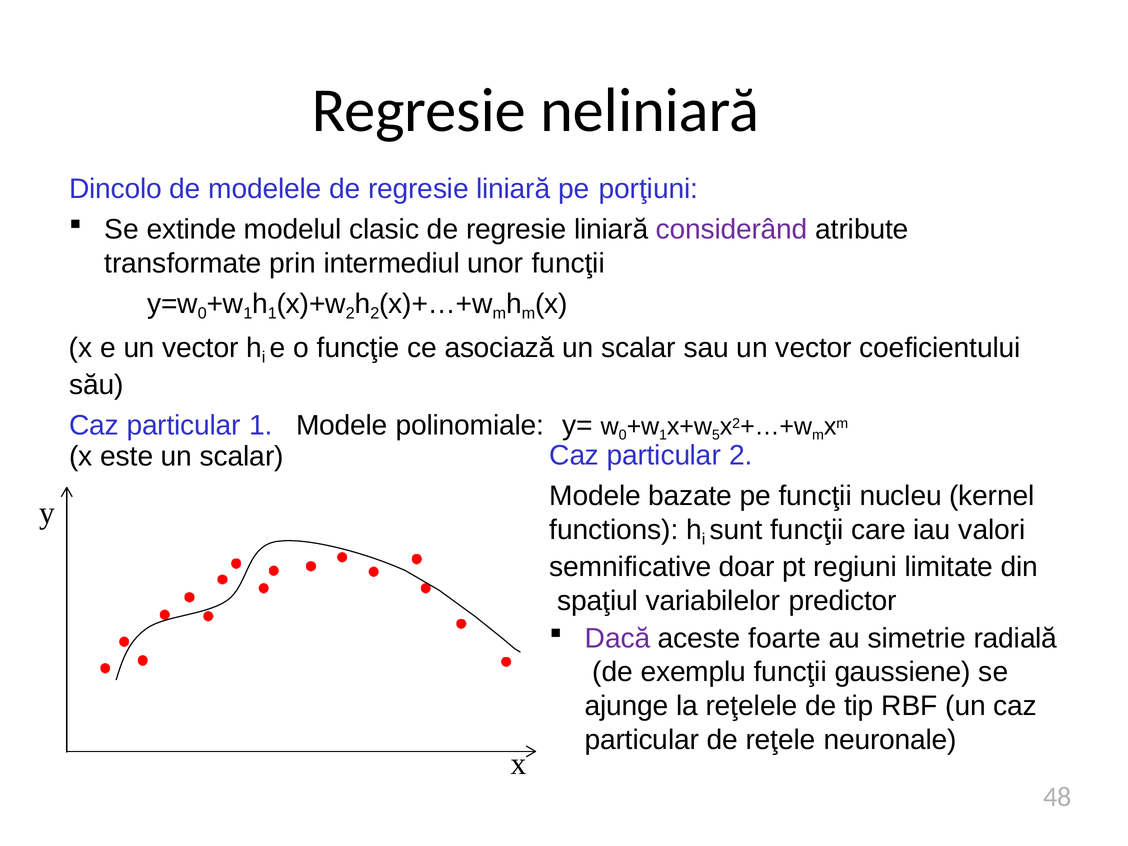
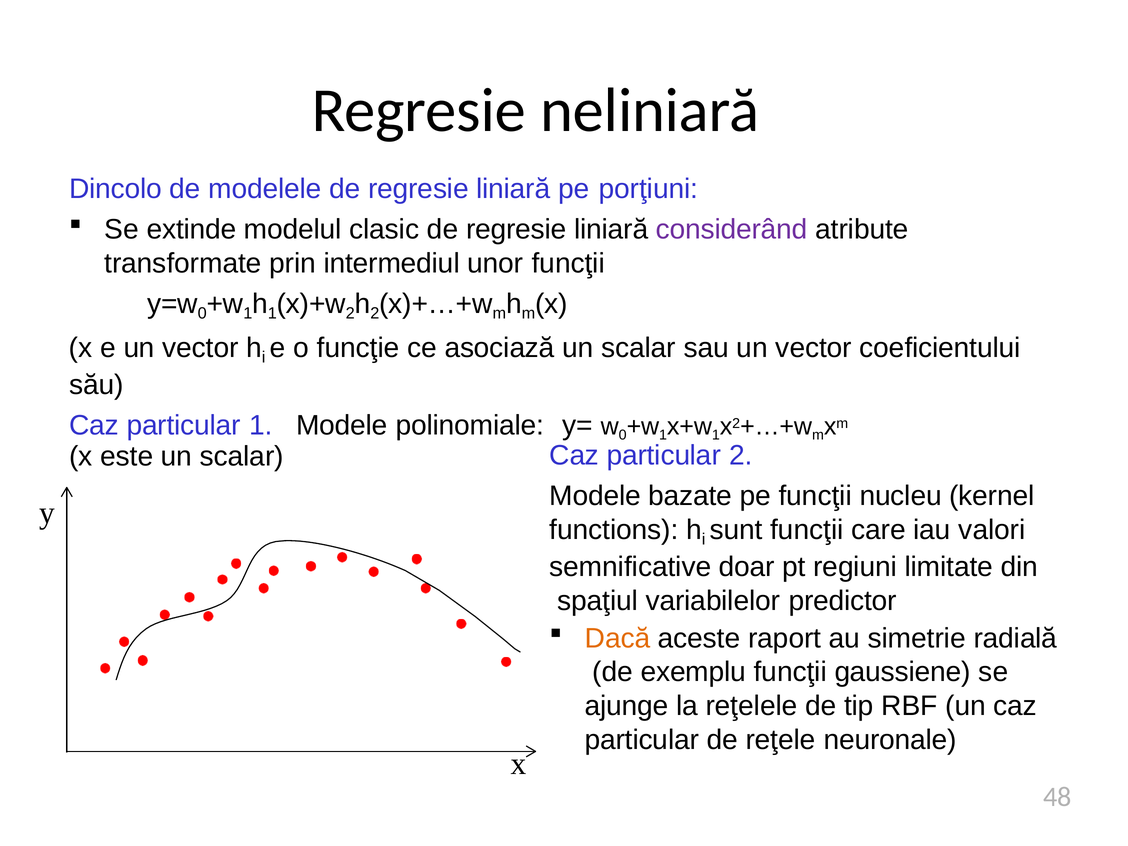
5 at (716, 435): 5 -> 1
Dacă colour: purple -> orange
foarte: foarte -> raport
